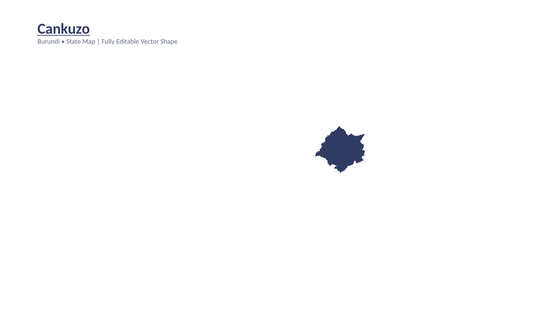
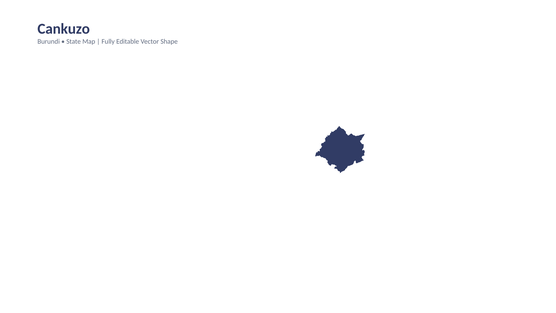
Cankuzo underline: present -> none
